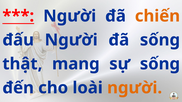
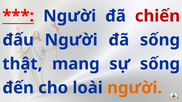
chiến colour: orange -> red
